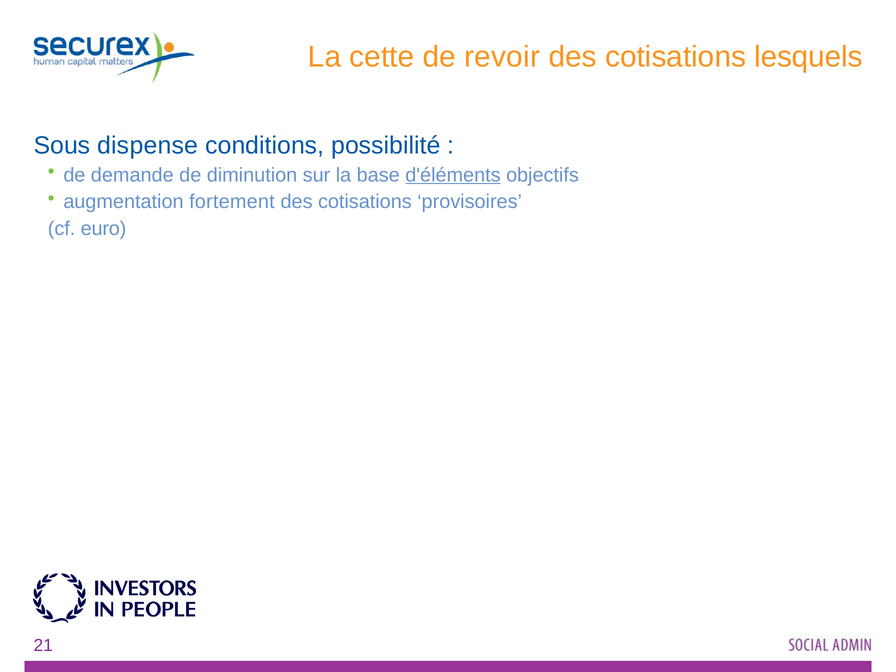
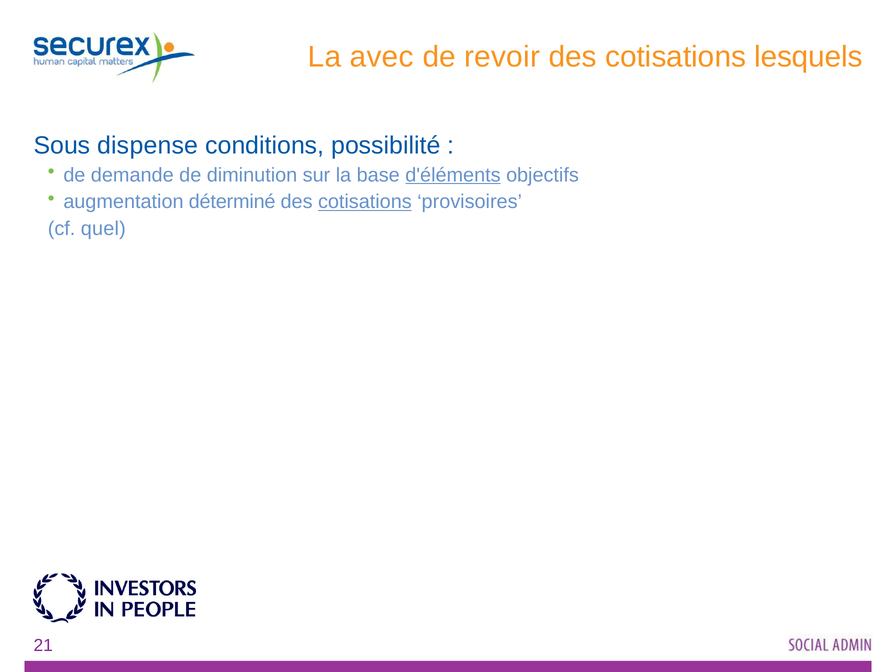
cette: cette -> avec
fortement: fortement -> déterminé
cotisations at (365, 202) underline: none -> present
euro: euro -> quel
